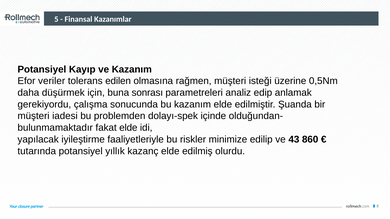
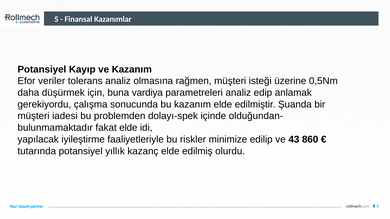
tolerans edilen: edilen -> analiz
sonrası: sonrası -> vardiya
